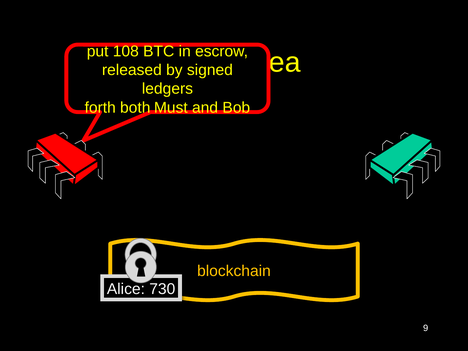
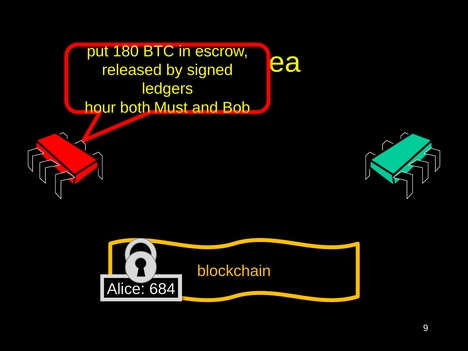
108: 108 -> 180
forth: forth -> hour
730: 730 -> 684
